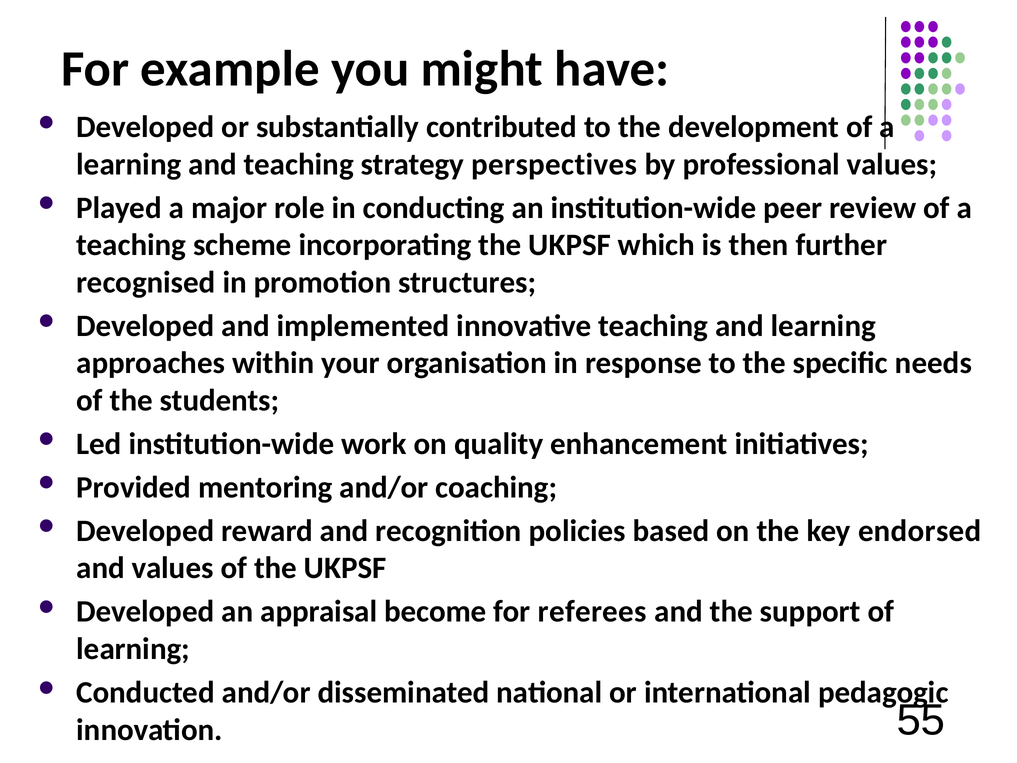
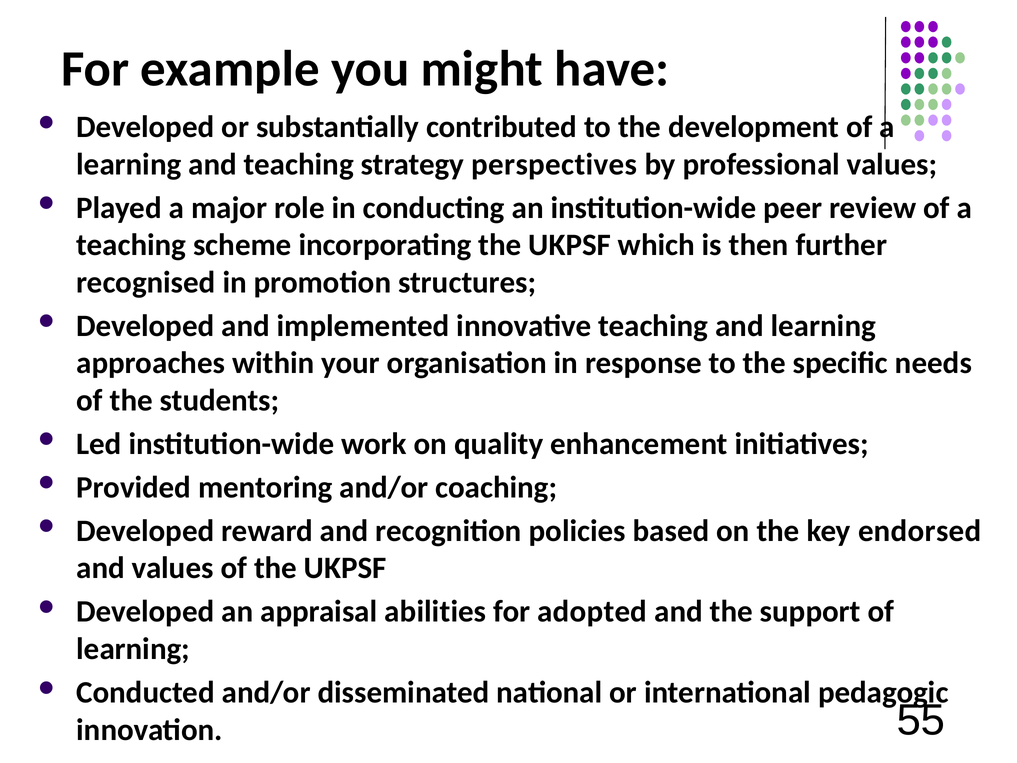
become: become -> abilities
referees: referees -> adopted
